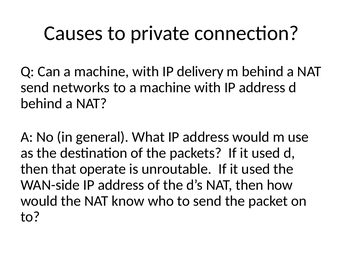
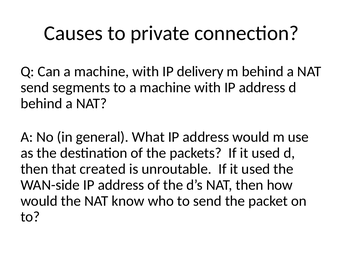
networks: networks -> segments
operate: operate -> created
